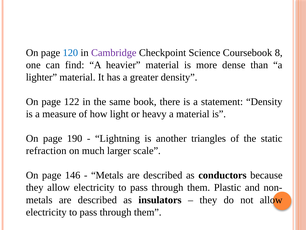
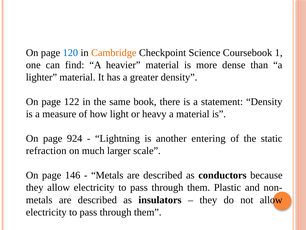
Cambridge colour: purple -> orange
8: 8 -> 1
190: 190 -> 924
triangles: triangles -> entering
